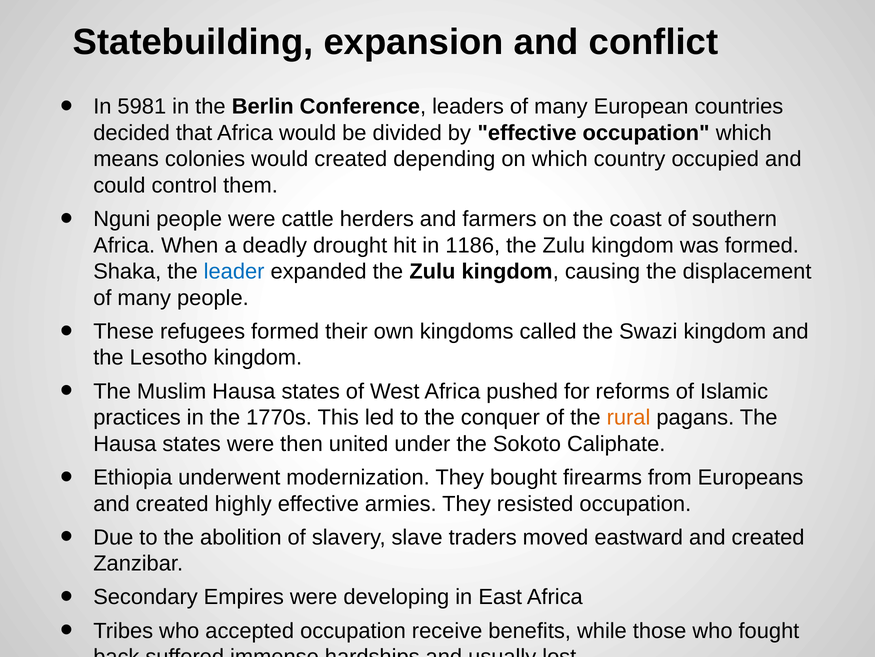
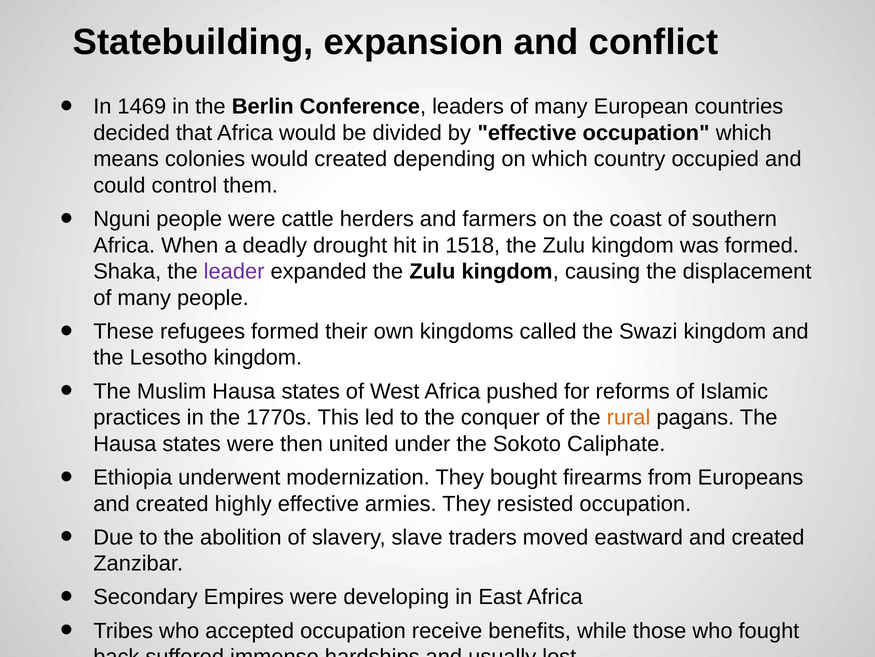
5981: 5981 -> 1469
1186: 1186 -> 1518
leader colour: blue -> purple
